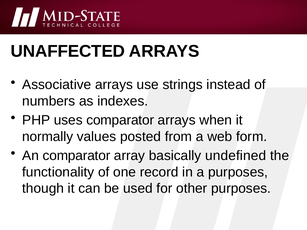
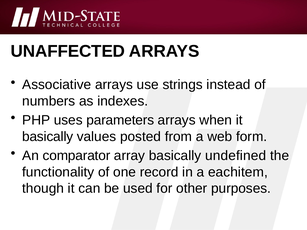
uses comparator: comparator -> parameters
normally at (48, 137): normally -> basically
a purposes: purposes -> eachitem
